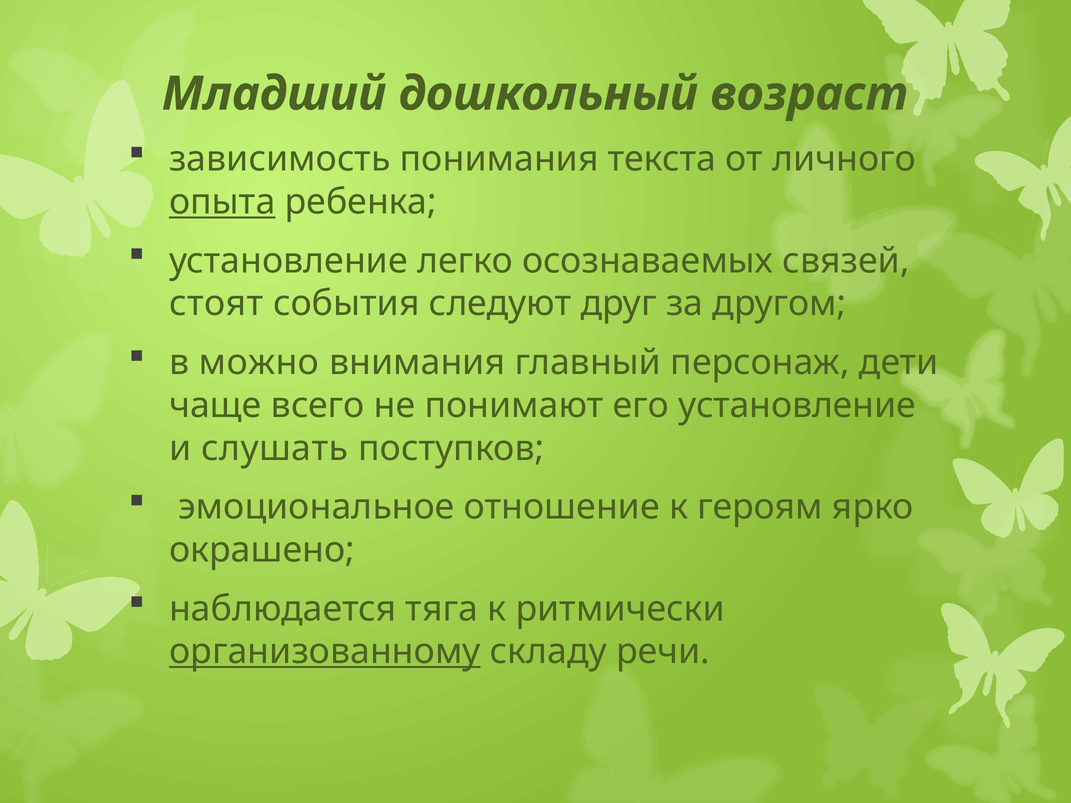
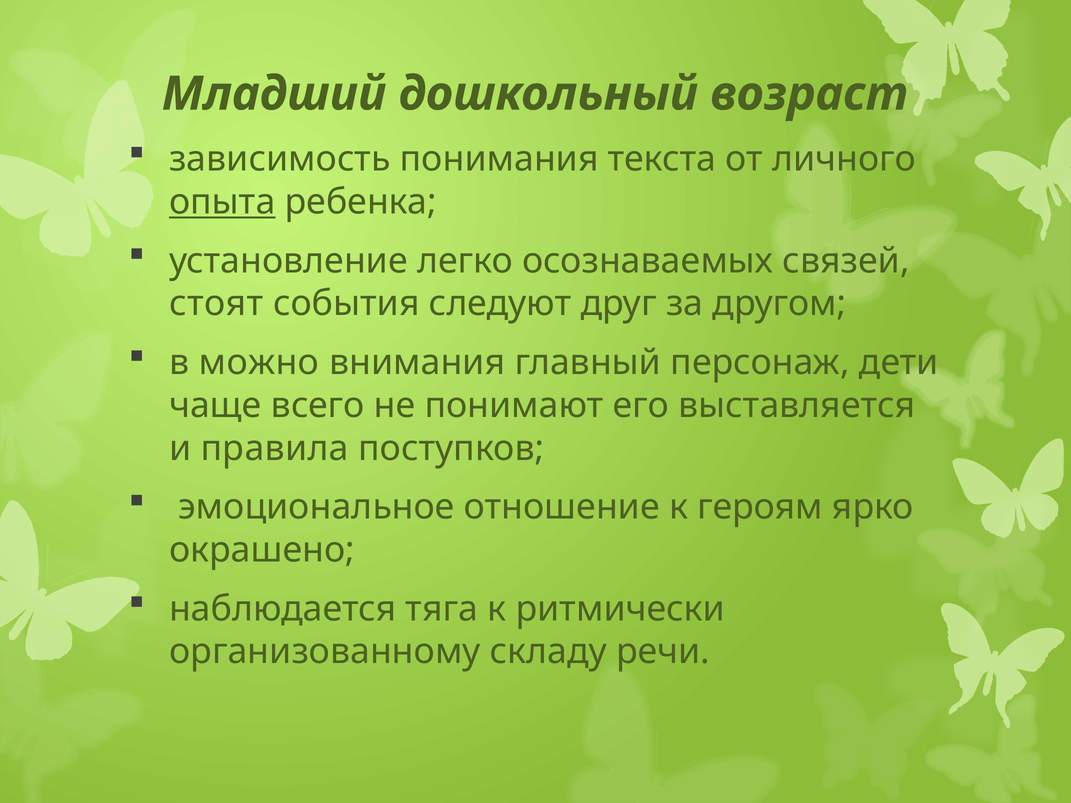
его установление: установление -> выставляется
слушать: слушать -> правила
организованному underline: present -> none
